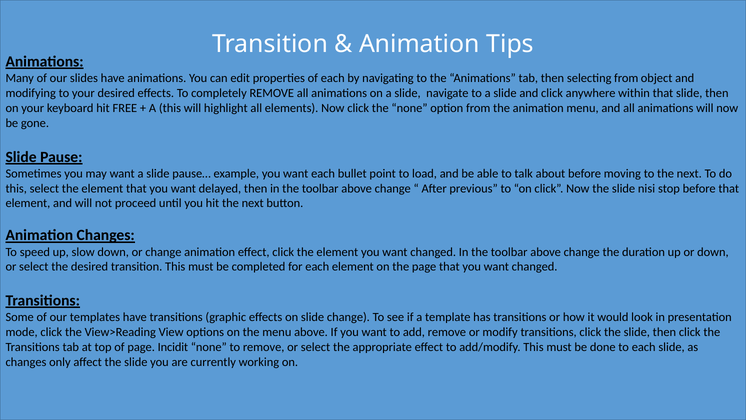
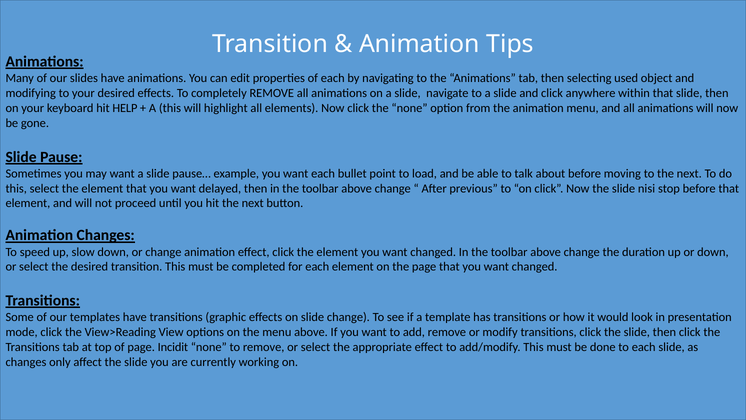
selecting from: from -> used
FREE: FREE -> HELP
